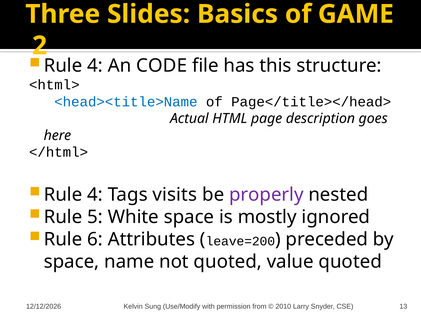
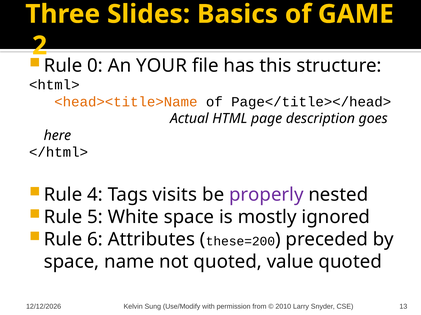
4 at (95, 66): 4 -> 0
CODE: CODE -> YOUR
<head><title>Name colour: blue -> orange
leave=200: leave=200 -> these=200
